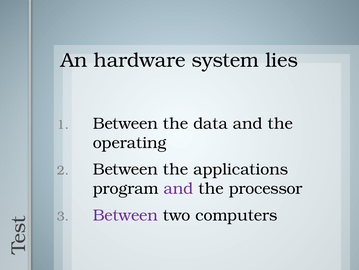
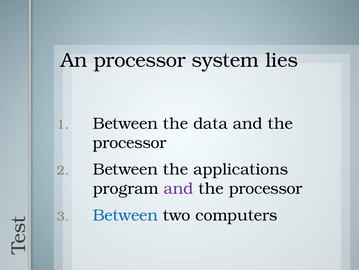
An hardware: hardware -> processor
operating at (130, 142): operating -> processor
Between at (125, 215) colour: purple -> blue
